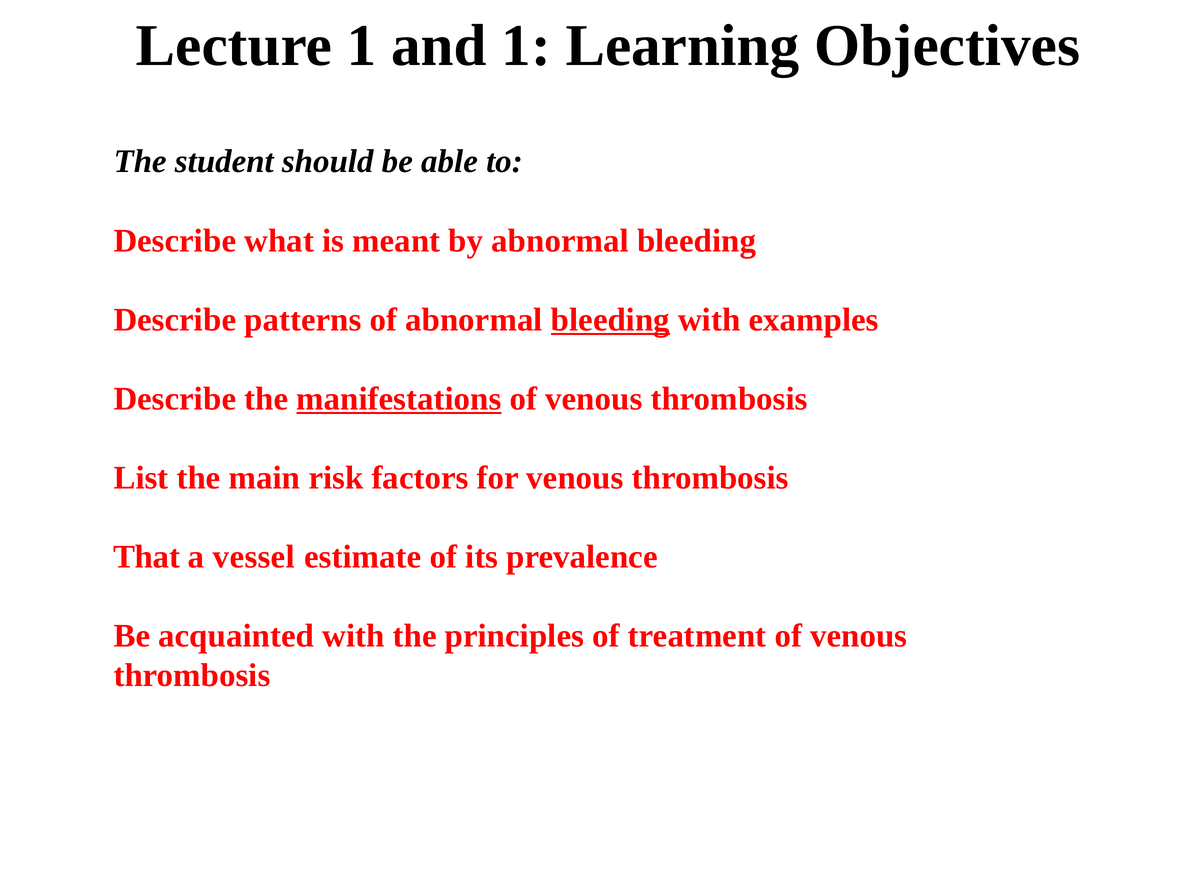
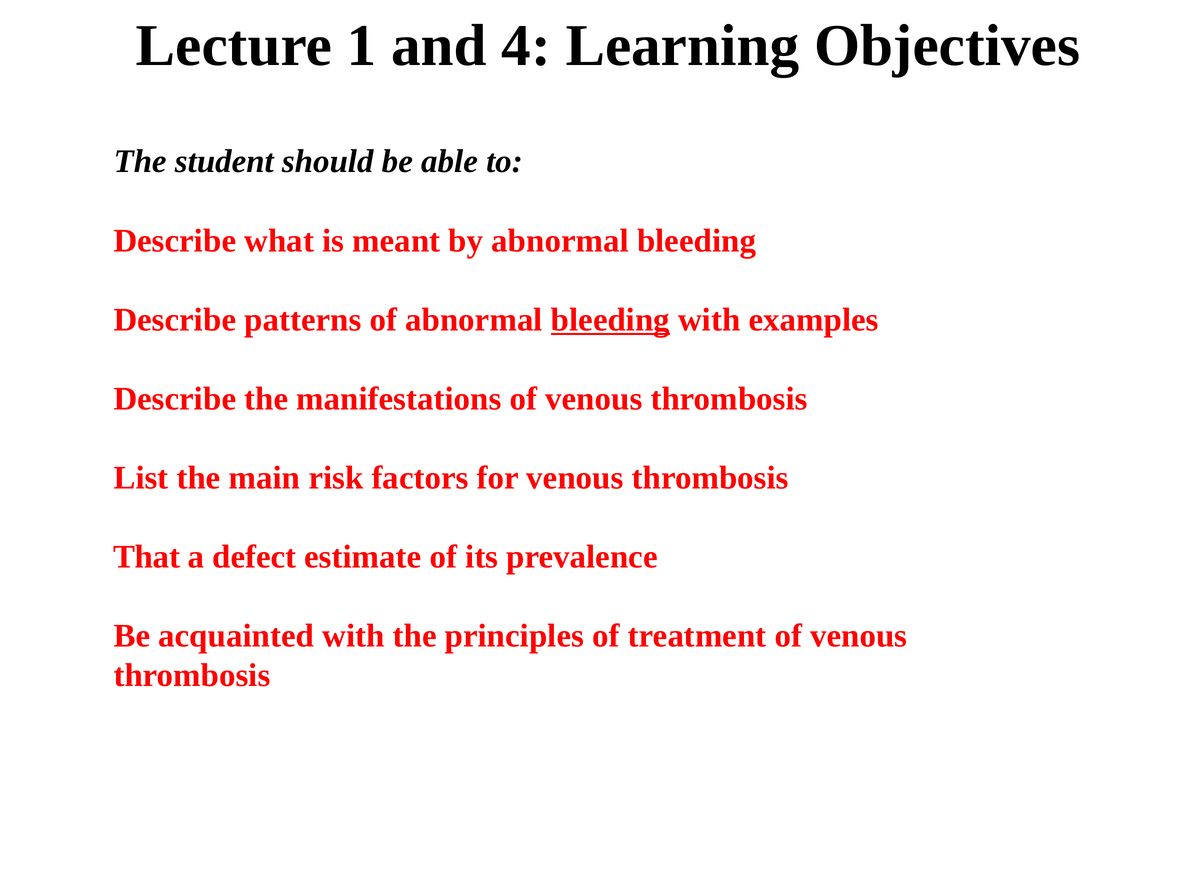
and 1: 1 -> 4
manifestations underline: present -> none
vessel: vessel -> defect
